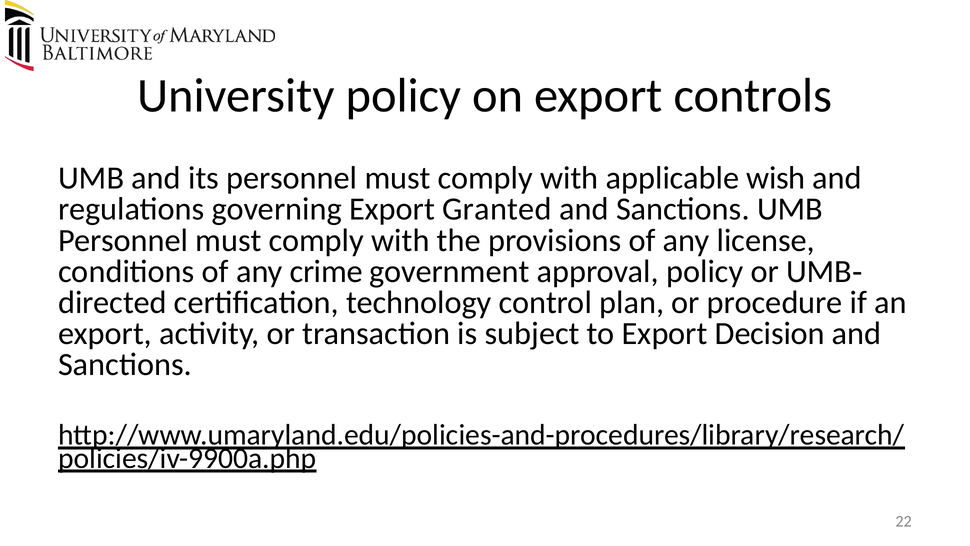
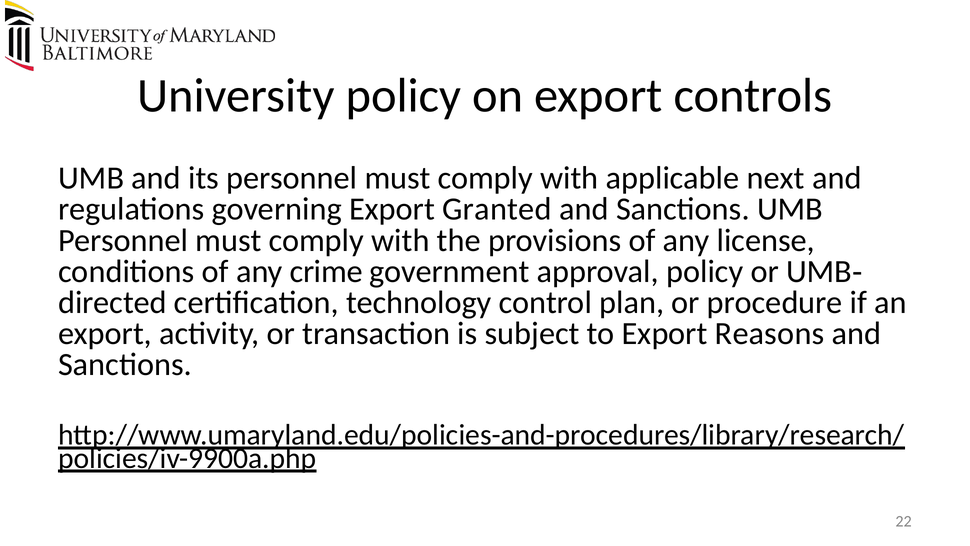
wish: wish -> next
Decision: Decision -> Reasons
